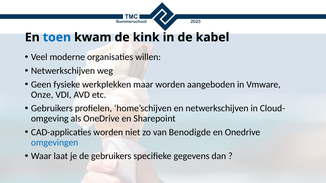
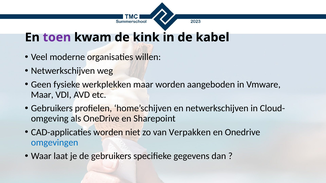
toen colour: blue -> purple
Onze at (42, 95): Onze -> Maar
Benodigde: Benodigde -> Verpakken
